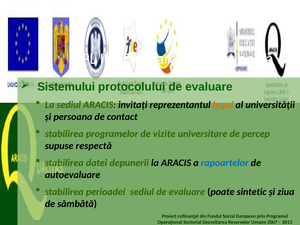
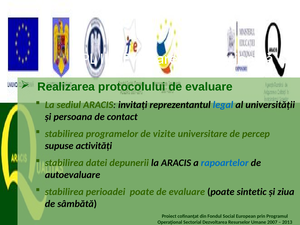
Sistemului: Sistemului -> Realizarea
legal colour: orange -> blue
respectă: respectă -> activități
perioadei sediul: sediul -> poate
